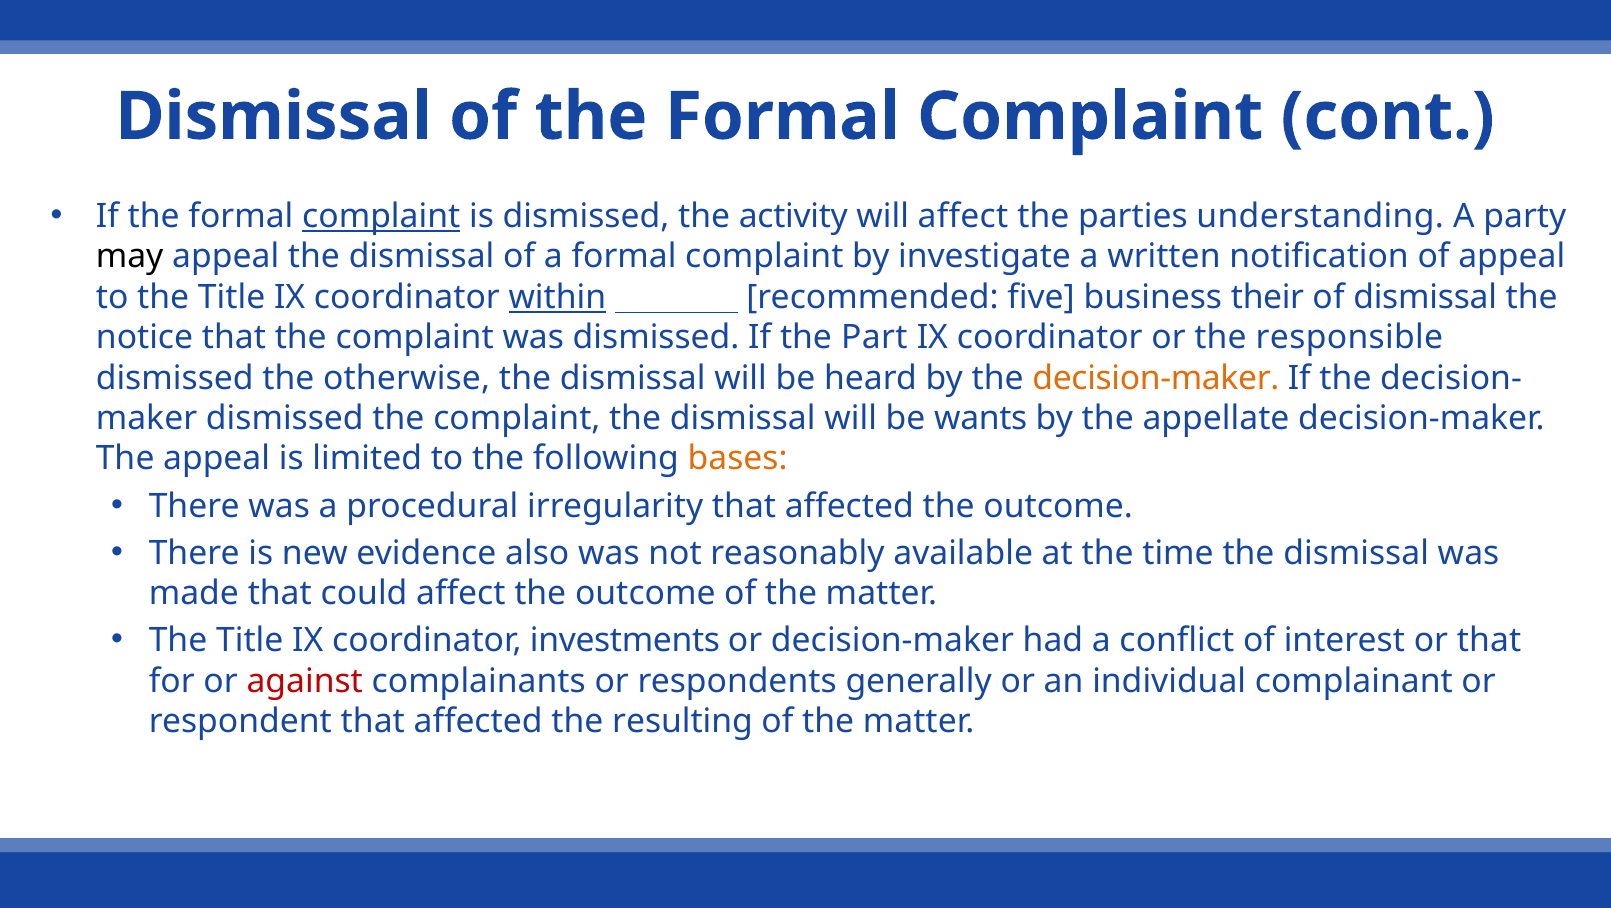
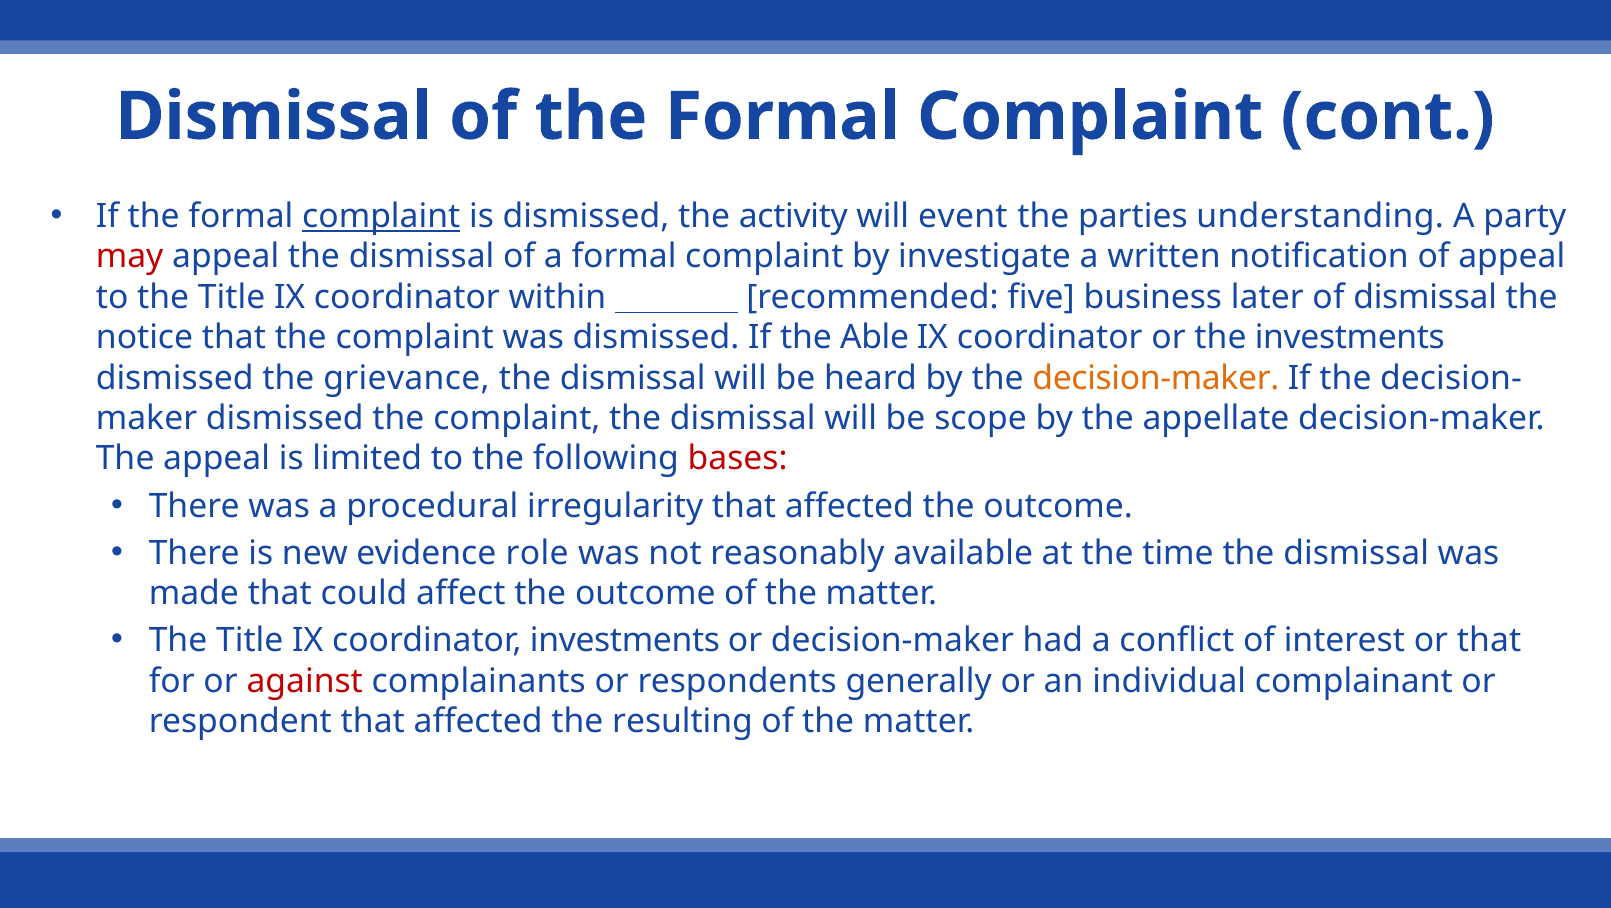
will affect: affect -> event
may colour: black -> red
within underline: present -> none
their: their -> later
Part: Part -> Able
the responsible: responsible -> investments
otherwise: otherwise -> grievance
wants: wants -> scope
bases colour: orange -> red
also: also -> role
